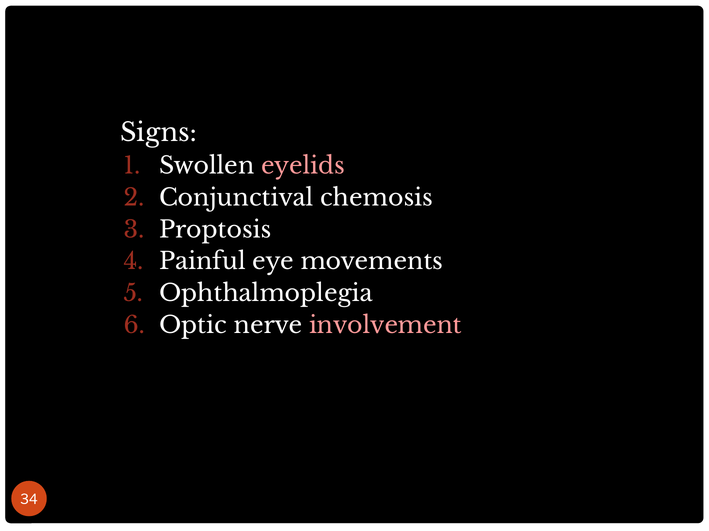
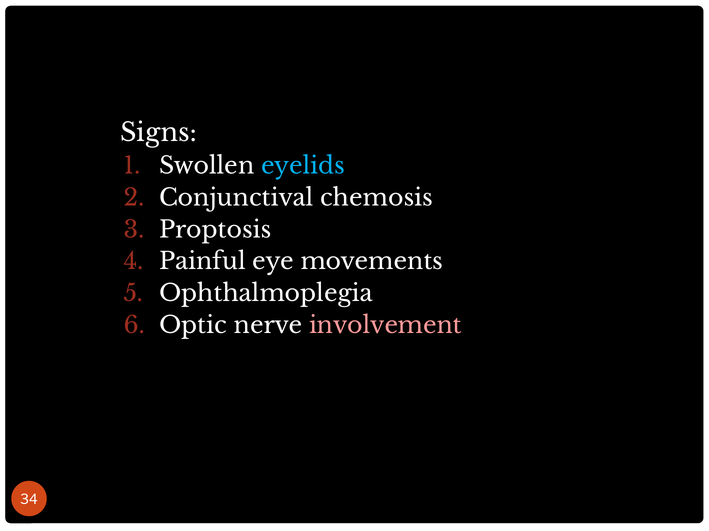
eyelids colour: pink -> light blue
